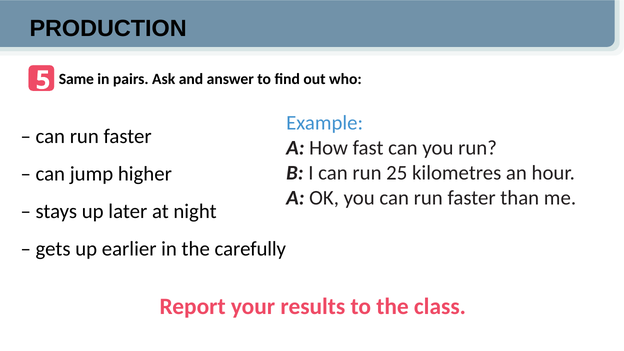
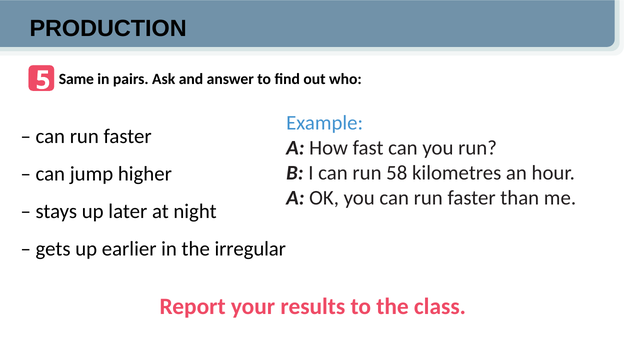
25: 25 -> 58
carefully: carefully -> irregular
